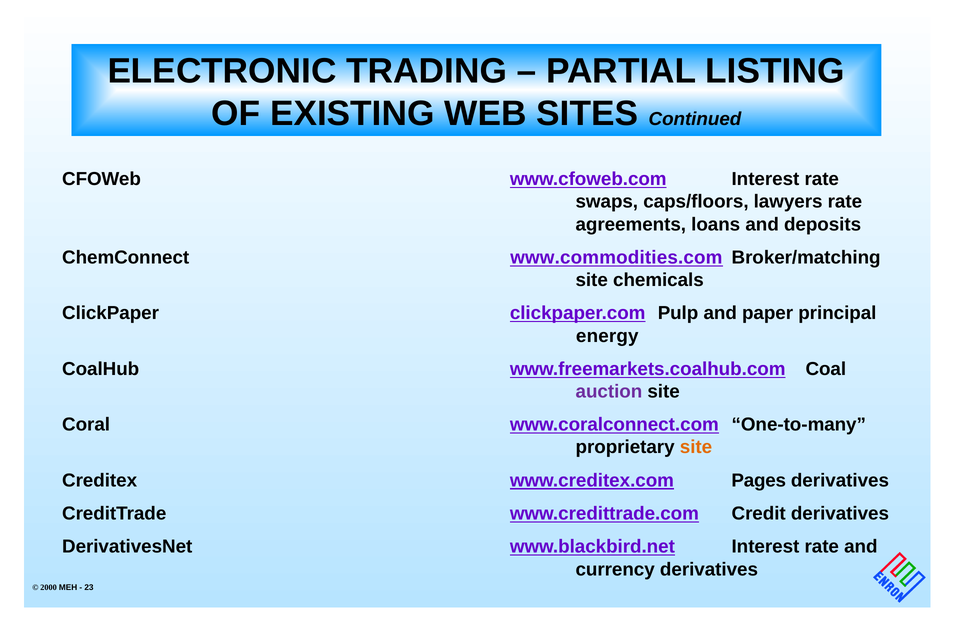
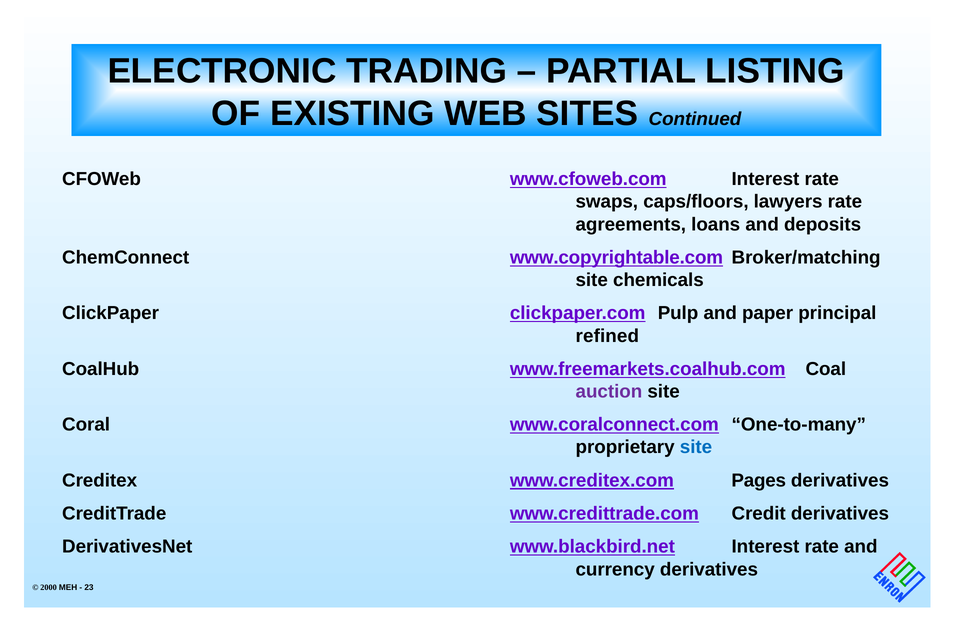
www.commodities.com: www.commodities.com -> www.copyrightable.com
energy: energy -> refined
site at (696, 447) colour: orange -> blue
